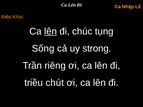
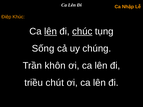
chúc underline: none -> present
strong: strong -> chúng
riêng: riêng -> khôn
